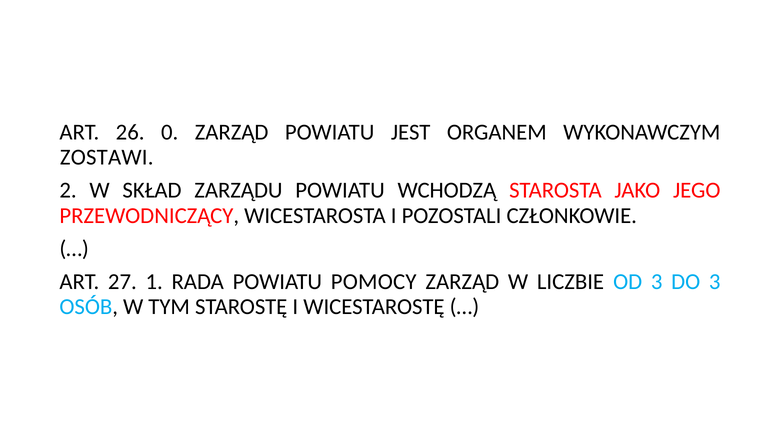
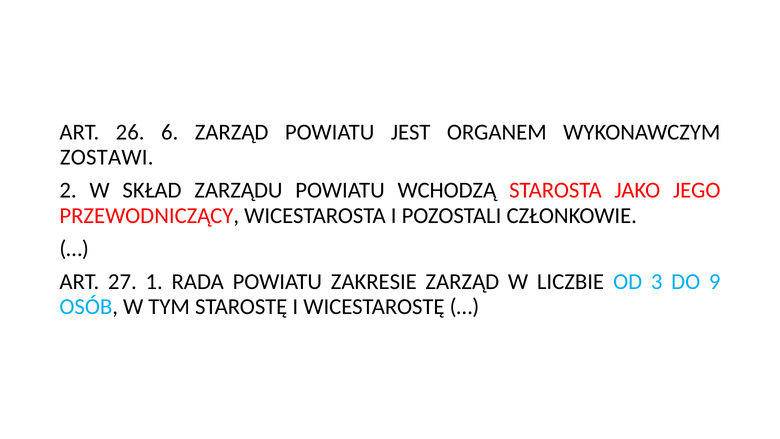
0: 0 -> 6
POMOCY: POMOCY -> ZAKRESIE
DO 3: 3 -> 9
